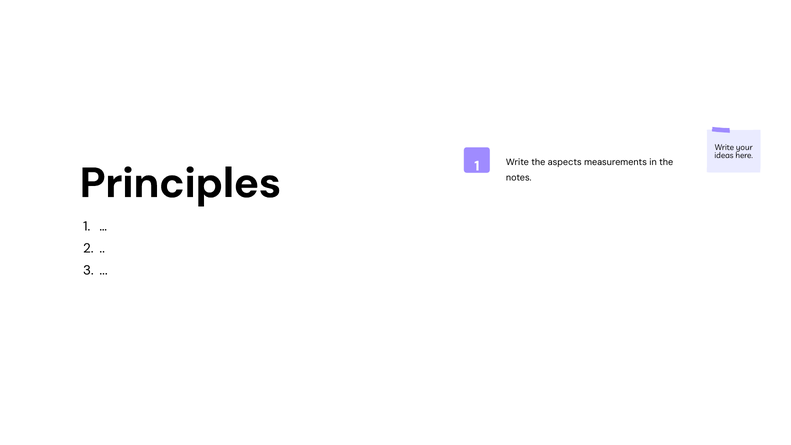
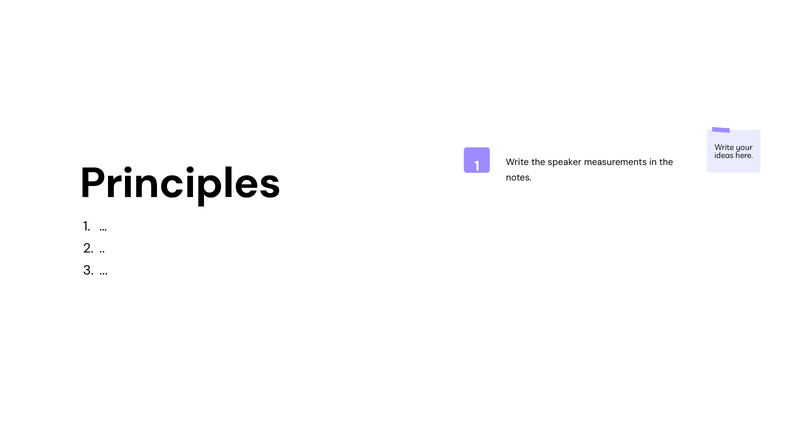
aspects: aspects -> speaker
